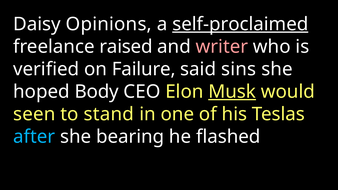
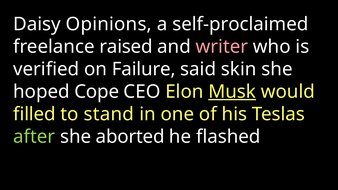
self-proclaimed underline: present -> none
sins: sins -> skin
Body: Body -> Cope
seen: seen -> filled
after colour: light blue -> light green
bearing: bearing -> aborted
